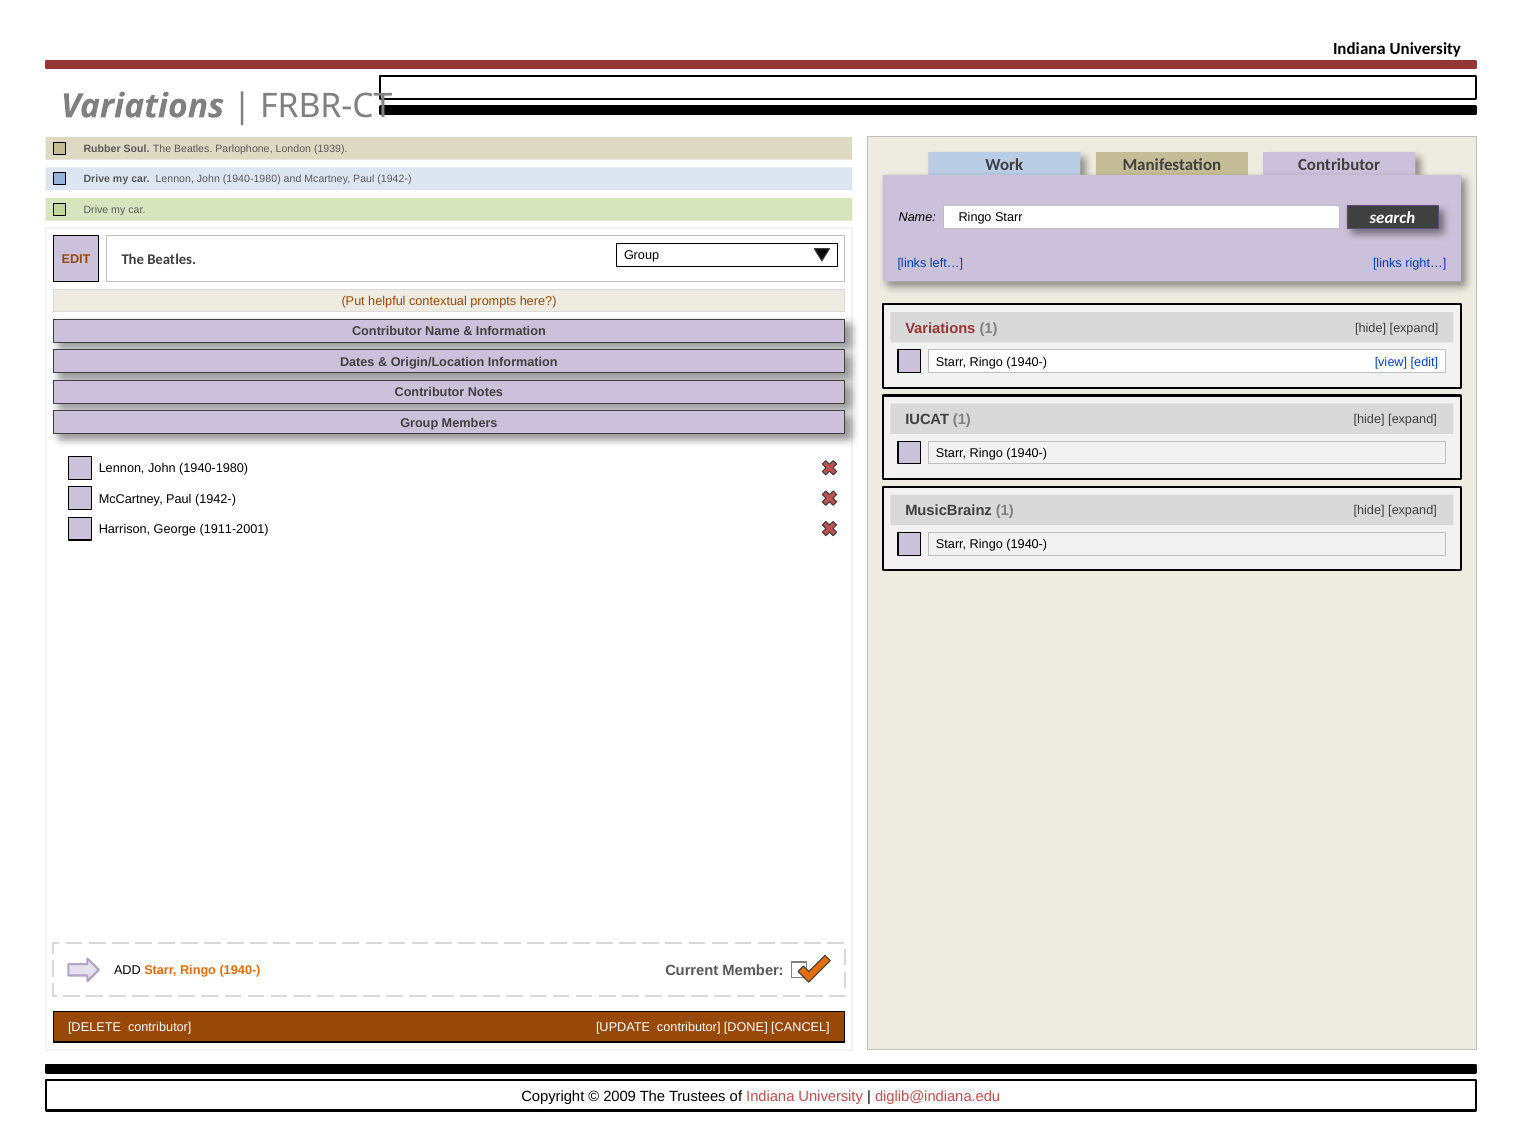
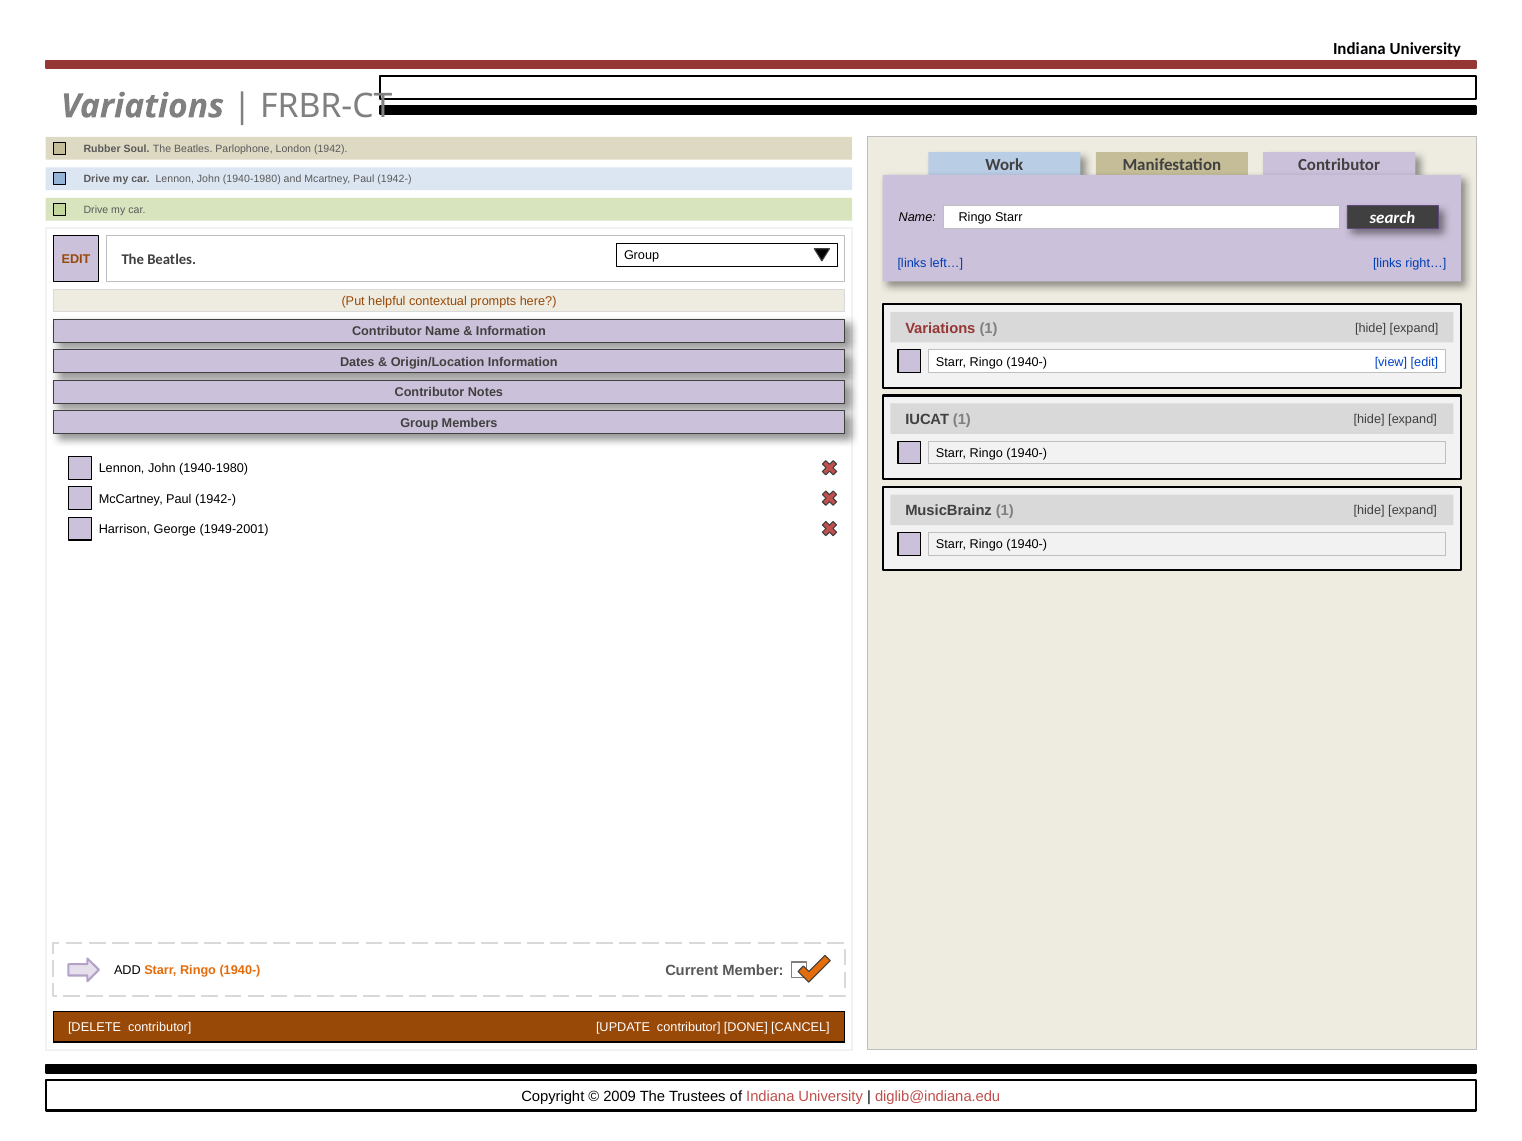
1939: 1939 -> 1942
1911-2001: 1911-2001 -> 1949-2001
